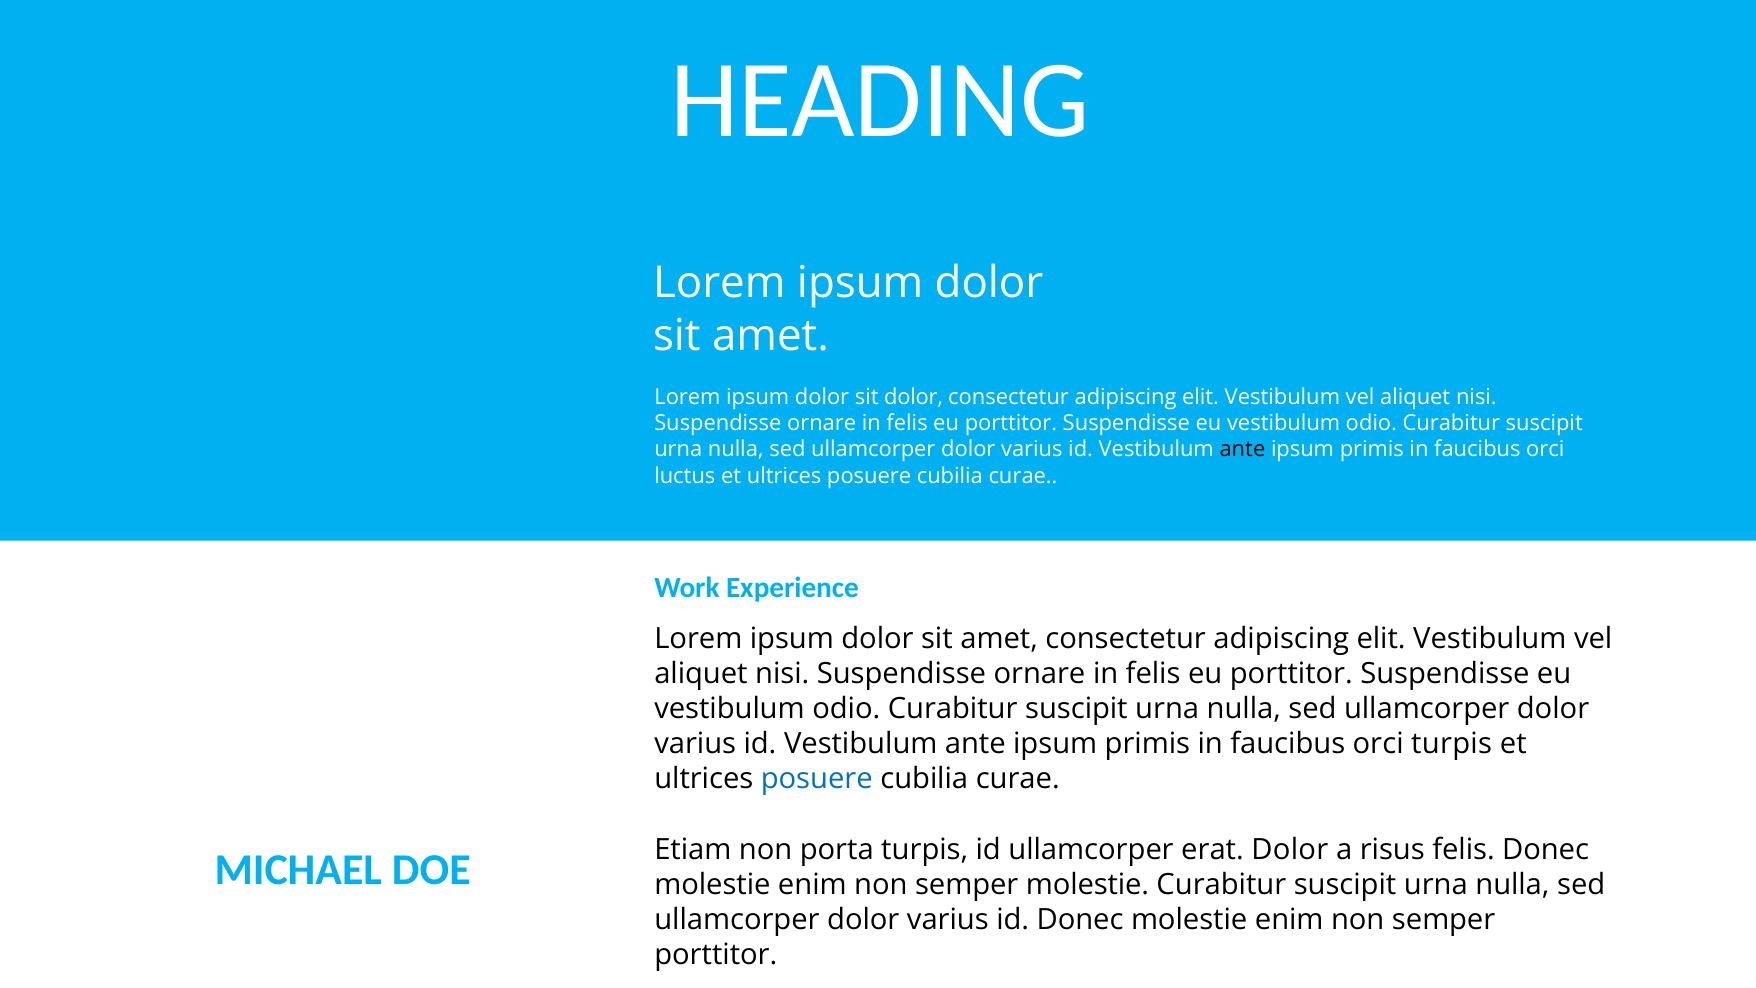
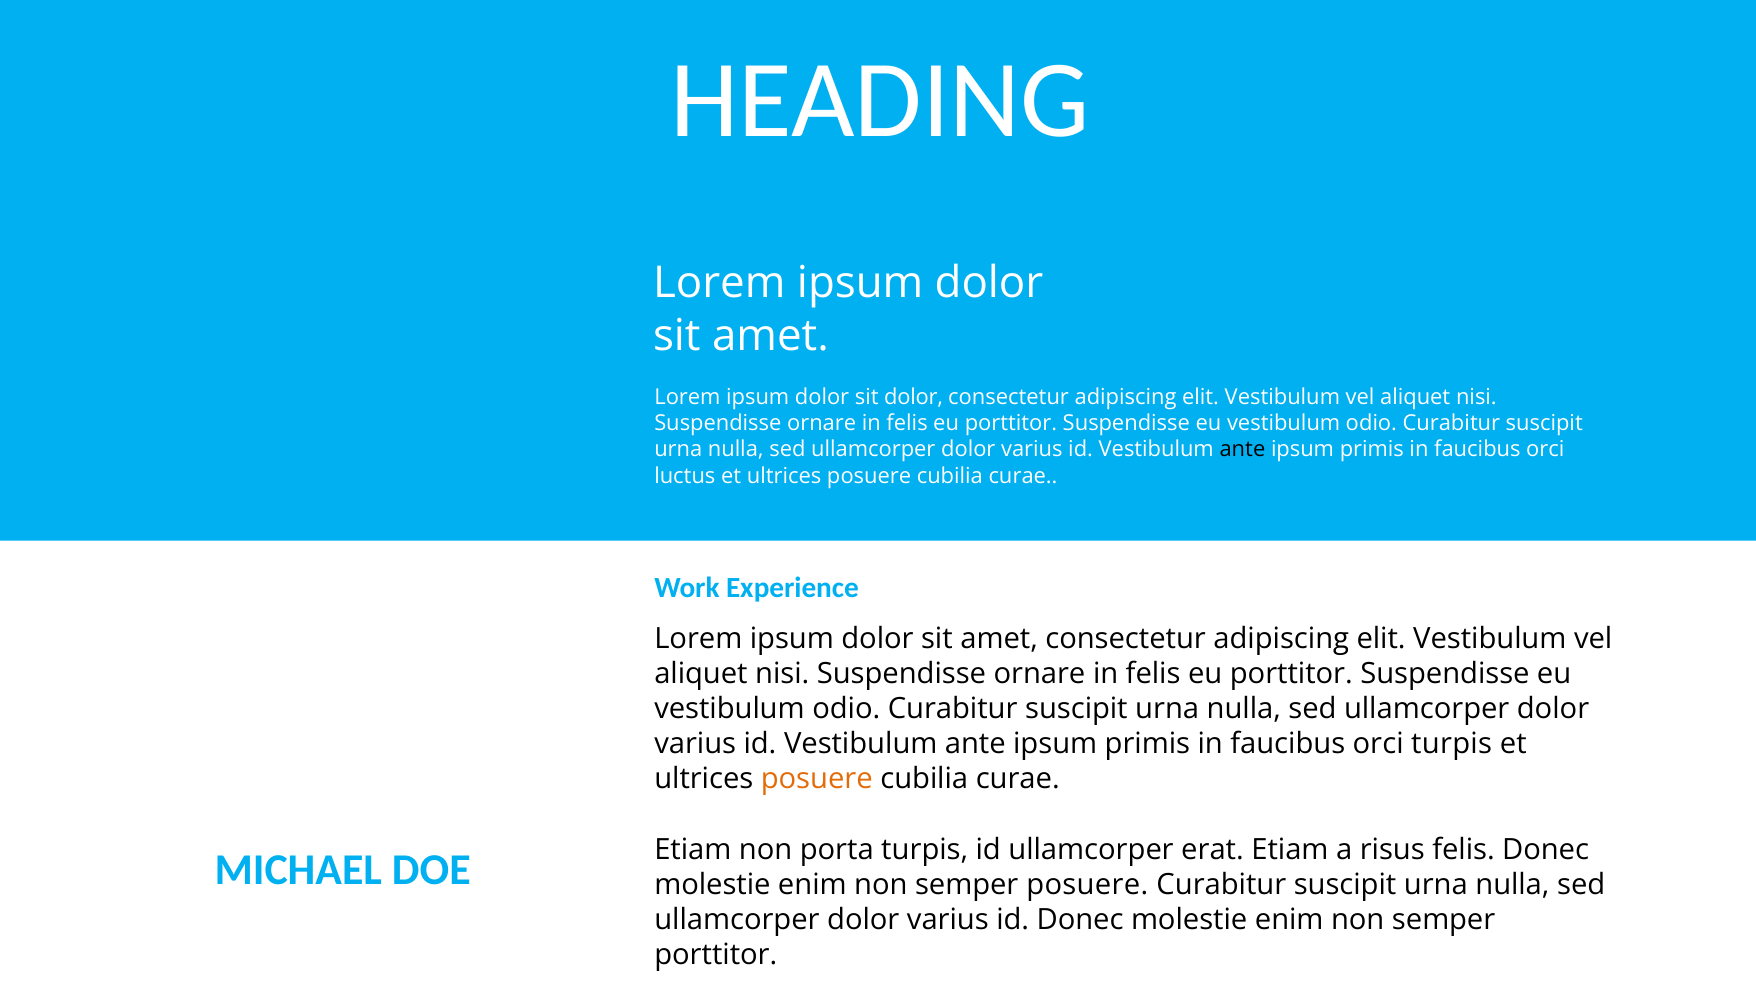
posuere at (817, 779) colour: blue -> orange
erat Dolor: Dolor -> Etiam
semper molestie: molestie -> posuere
